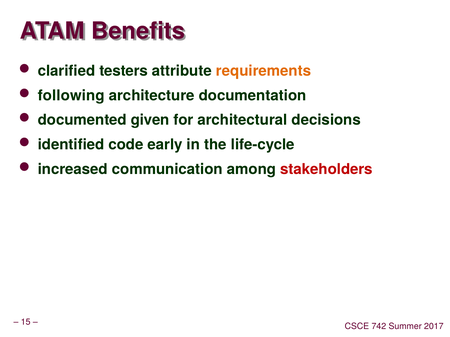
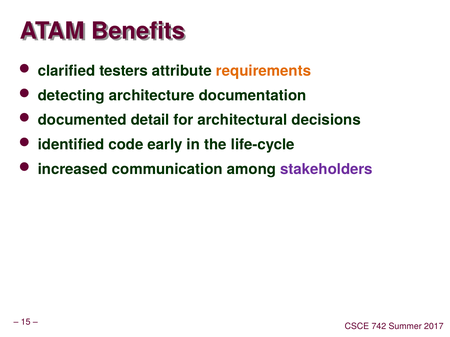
following: following -> detecting
given: given -> detail
stakeholders colour: red -> purple
